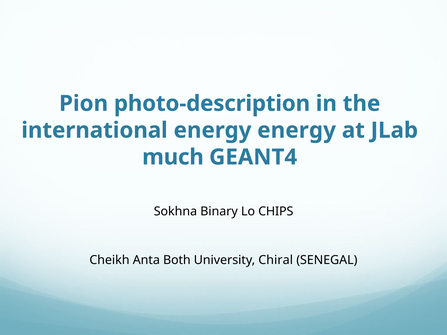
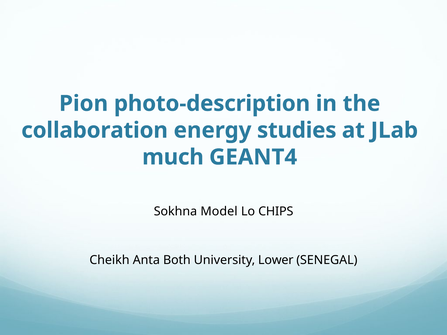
international: international -> collaboration
energy energy: energy -> studies
Binary: Binary -> Model
Chiral: Chiral -> Lower
